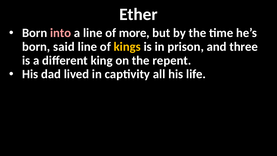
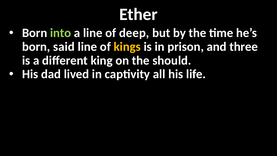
into colour: pink -> light green
more: more -> deep
repent: repent -> should
